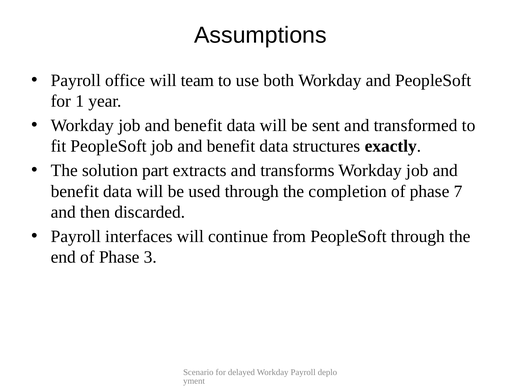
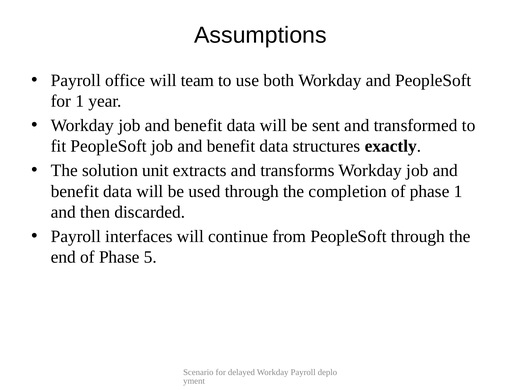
part: part -> unit
phase 7: 7 -> 1
3: 3 -> 5
